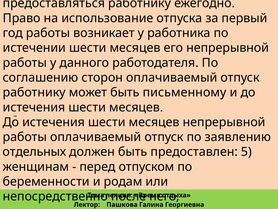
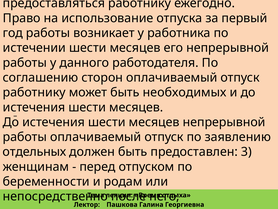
письменному: письменному -> необходимых
5: 5 -> 3
